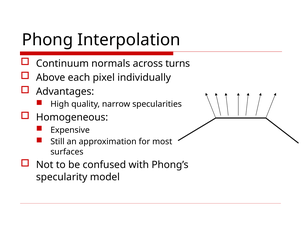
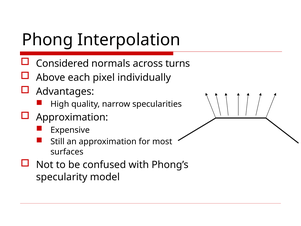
Continuum: Continuum -> Considered
Homogeneous at (72, 117): Homogeneous -> Approximation
